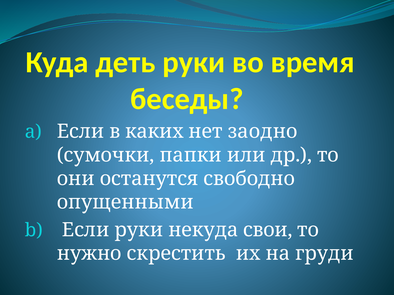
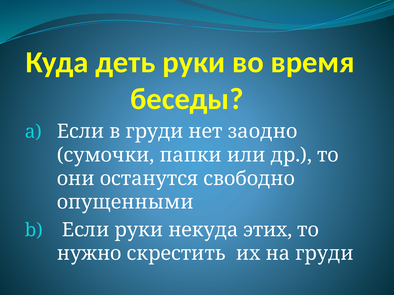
в каких: каких -> груди
свои: свои -> этих
